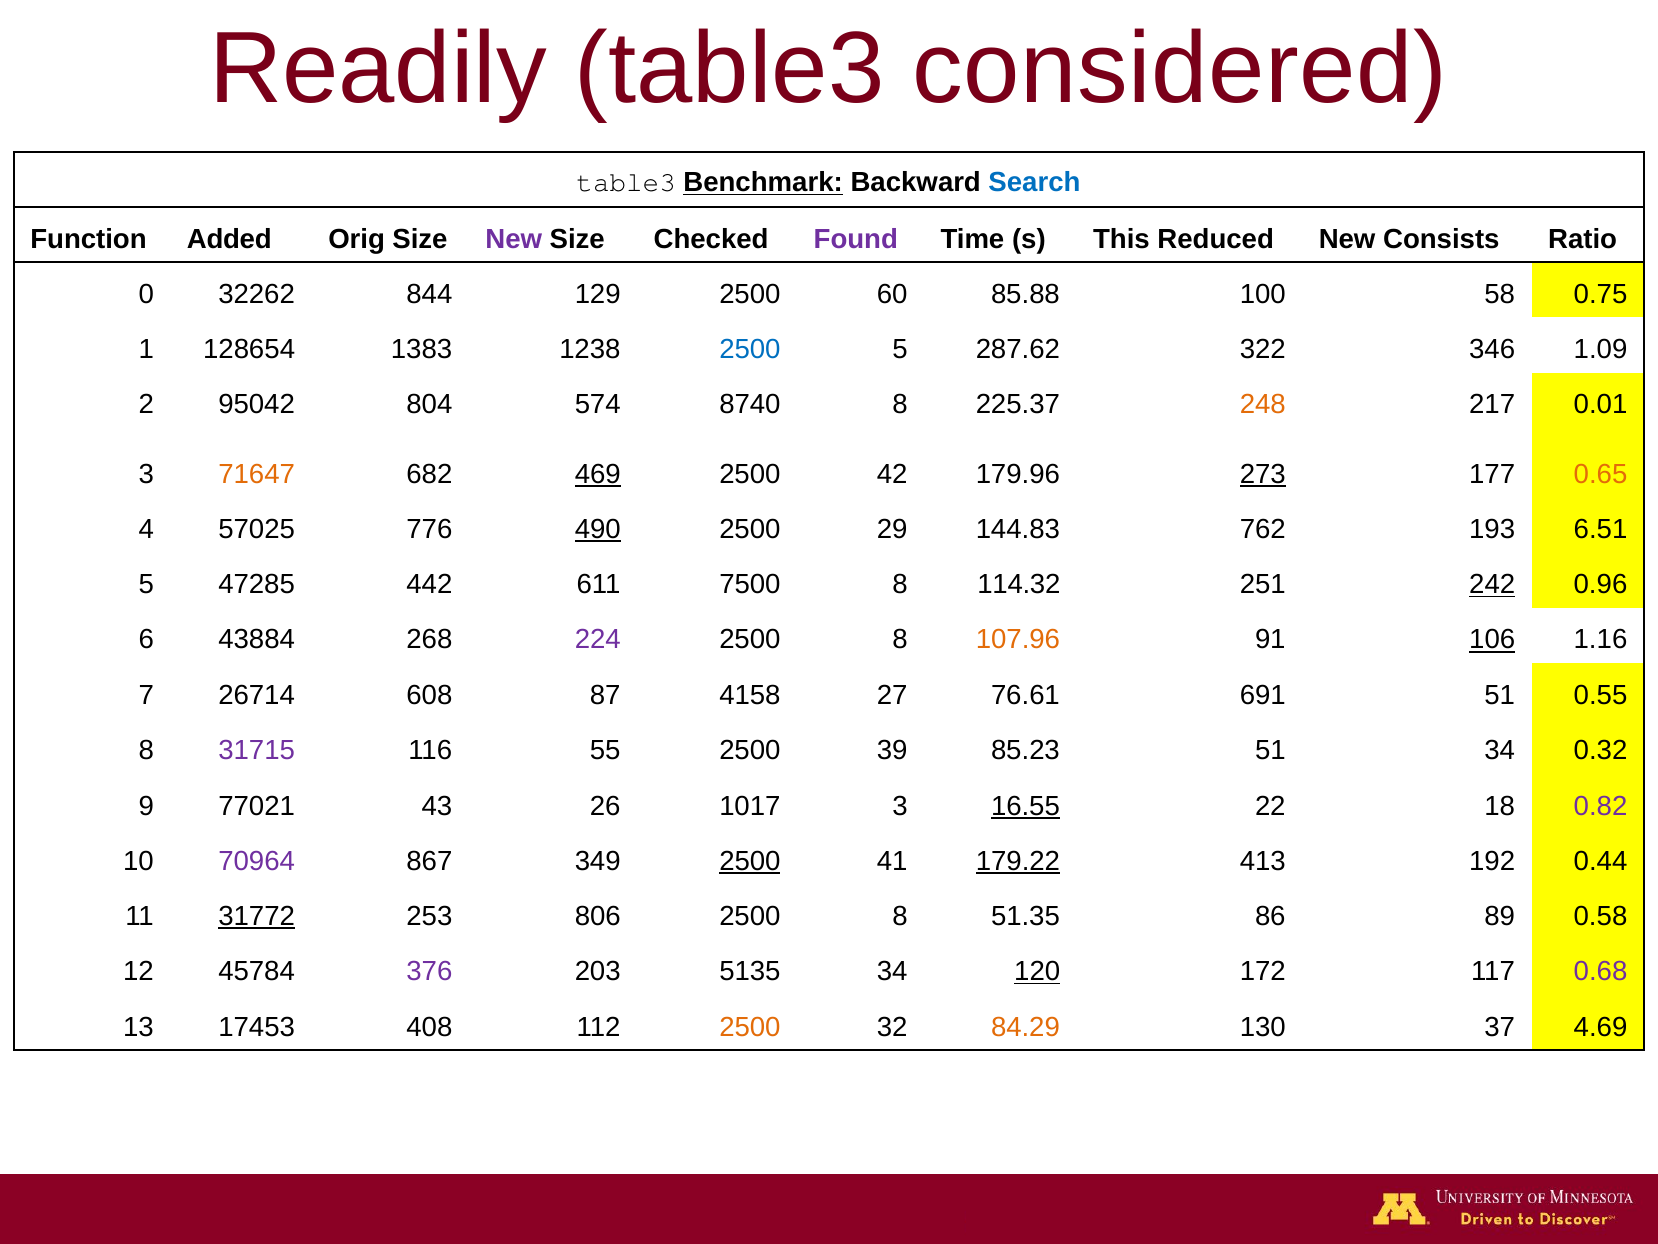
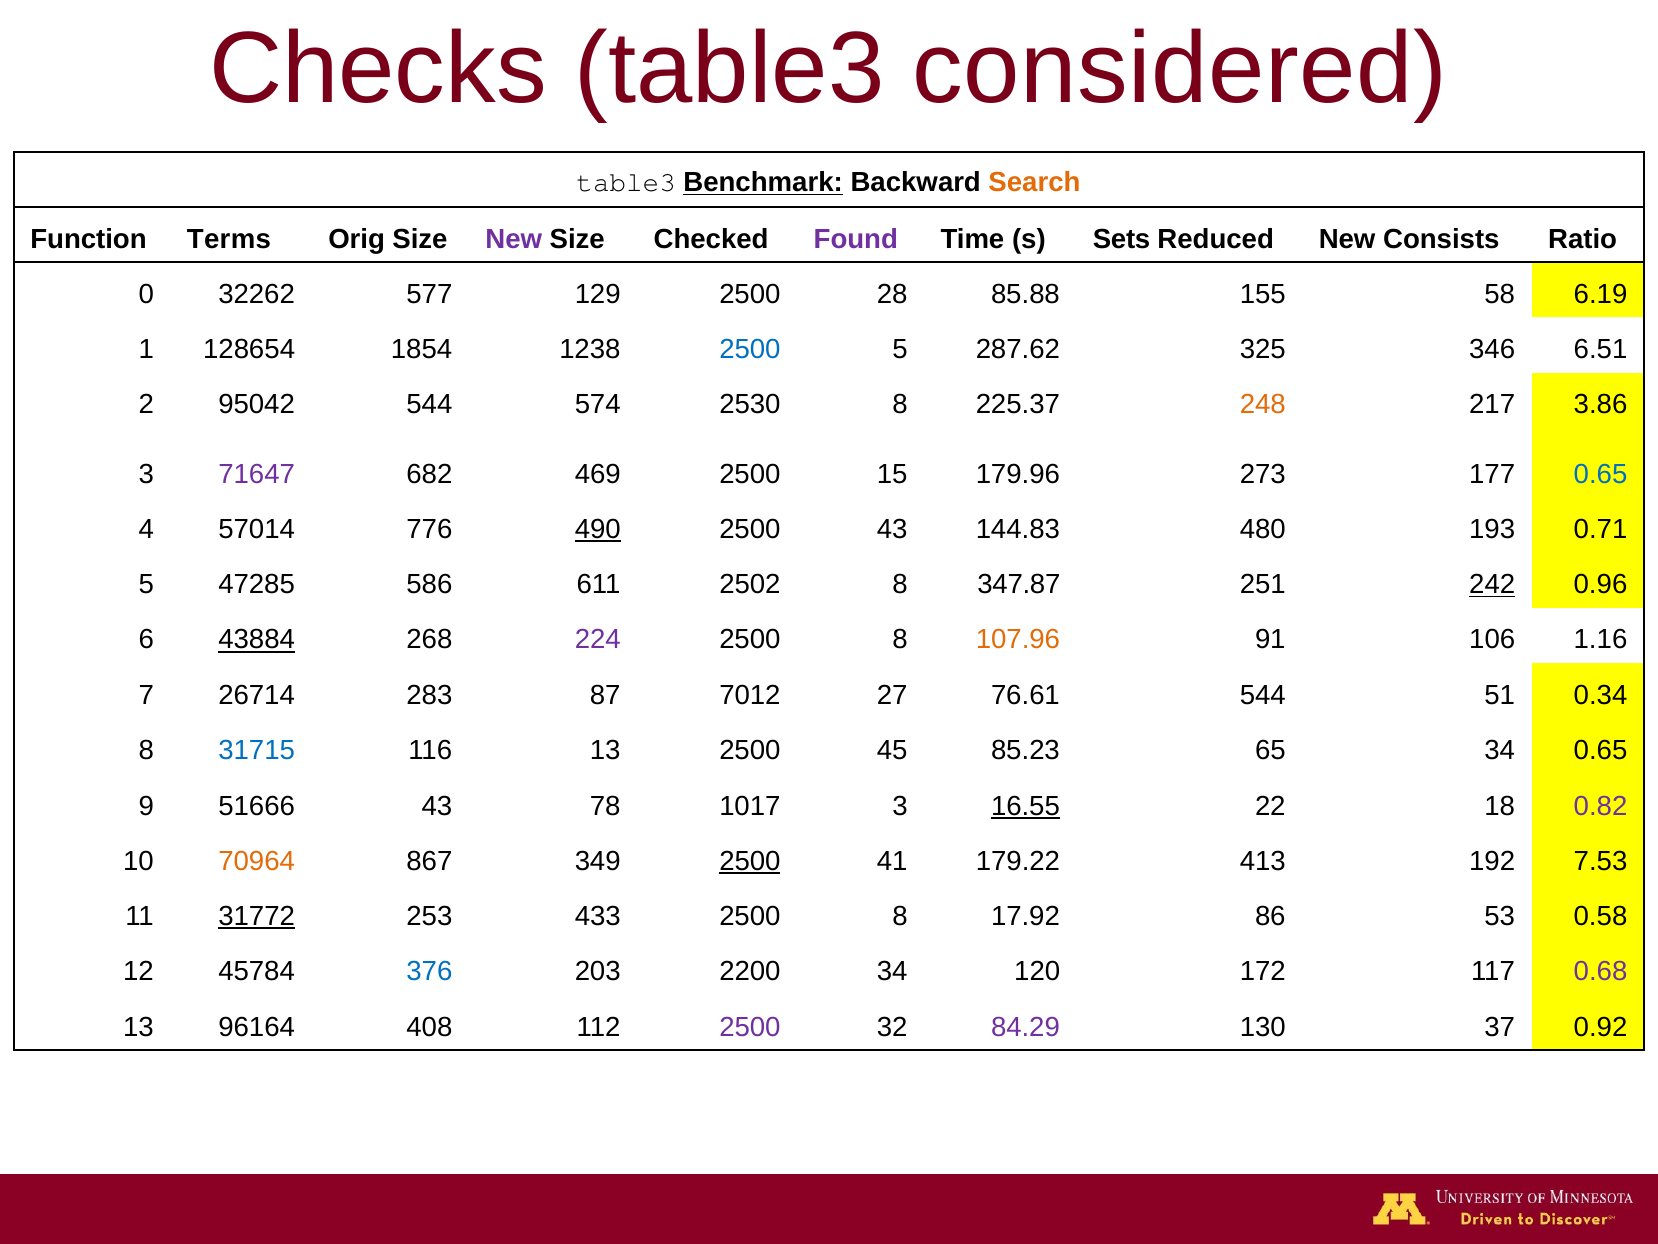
Readily: Readily -> Checks
Search colour: blue -> orange
Added: Added -> Terms
This: This -> Sets
844: 844 -> 577
60: 60 -> 28
100: 100 -> 155
0.75: 0.75 -> 6.19
1383: 1383 -> 1854
322: 322 -> 325
1.09: 1.09 -> 6.51
95042 804: 804 -> 544
8740: 8740 -> 2530
0.01: 0.01 -> 3.86
71647 colour: orange -> purple
469 underline: present -> none
42: 42 -> 15
273 underline: present -> none
0.65 at (1601, 474) colour: orange -> blue
57025: 57025 -> 57014
2500 29: 29 -> 43
762: 762 -> 480
6.51: 6.51 -> 0.71
442: 442 -> 586
7500: 7500 -> 2502
114.32: 114.32 -> 347.87
43884 underline: none -> present
106 underline: present -> none
608: 608 -> 283
4158: 4158 -> 7012
76.61 691: 691 -> 544
0.55: 0.55 -> 0.34
31715 colour: purple -> blue
116 55: 55 -> 13
39: 39 -> 45
85.23 51: 51 -> 65
34 0.32: 0.32 -> 0.65
77021: 77021 -> 51666
26: 26 -> 78
70964 colour: purple -> orange
179.22 underline: present -> none
0.44: 0.44 -> 7.53
806: 806 -> 433
51.35: 51.35 -> 17.92
89: 89 -> 53
376 colour: purple -> blue
5135: 5135 -> 2200
120 underline: present -> none
17453: 17453 -> 96164
2500 at (750, 1026) colour: orange -> purple
84.29 colour: orange -> purple
4.69: 4.69 -> 0.92
